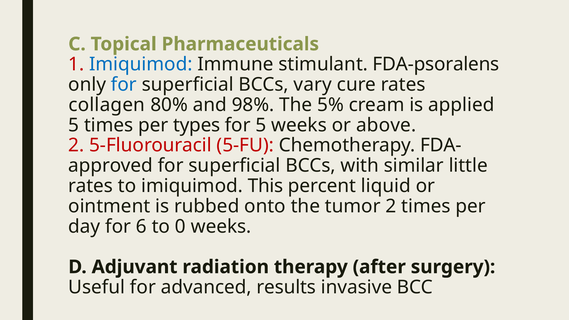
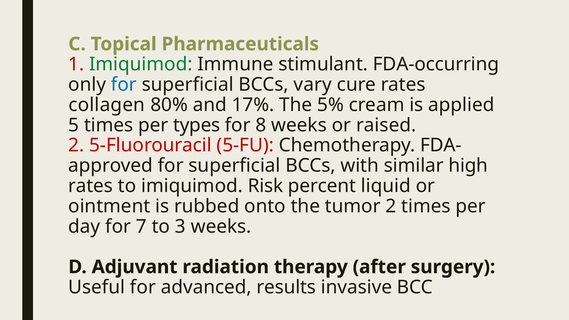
Imiquimod at (141, 64) colour: blue -> green
FDA-psoralens: FDA-psoralens -> FDA-occurring
98%: 98% -> 17%
for 5: 5 -> 8
above: above -> raised
little: little -> high
This: This -> Risk
6: 6 -> 7
0: 0 -> 3
